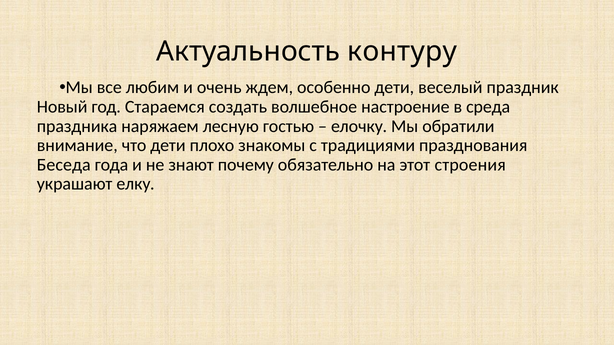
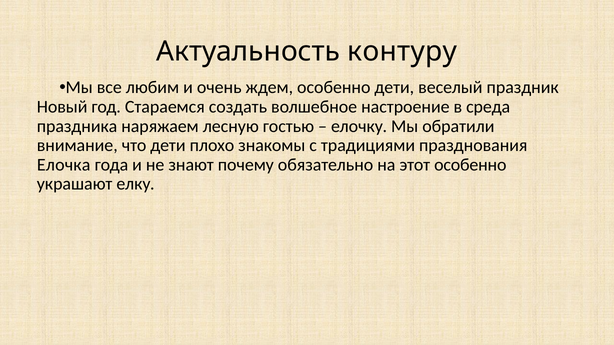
Беседа: Беседа -> Елочка
этот строения: строения -> особенно
